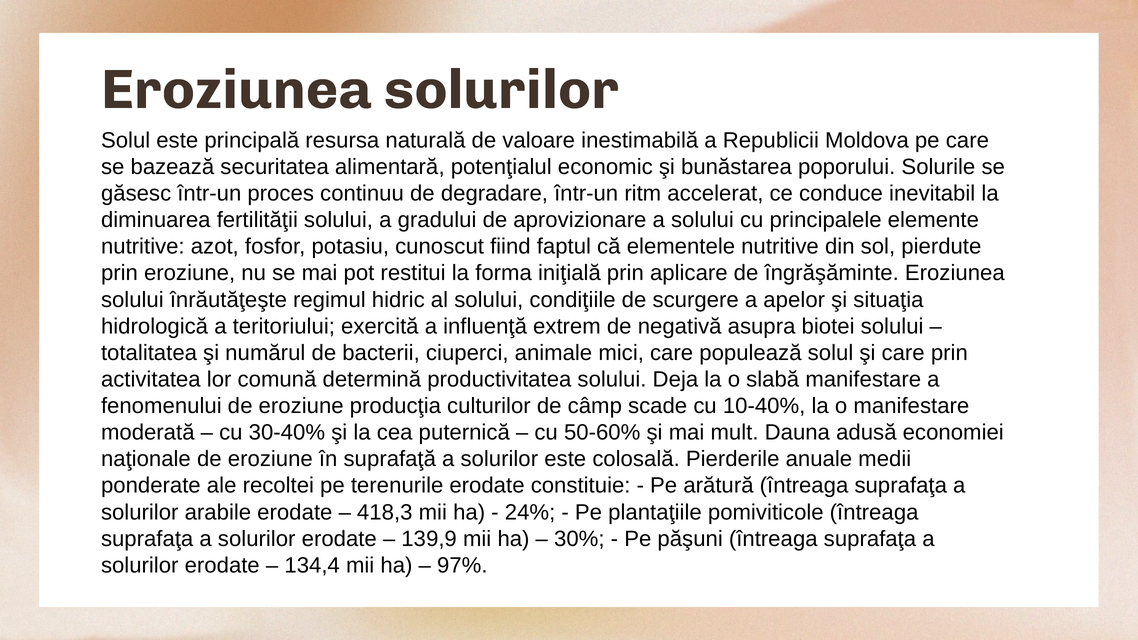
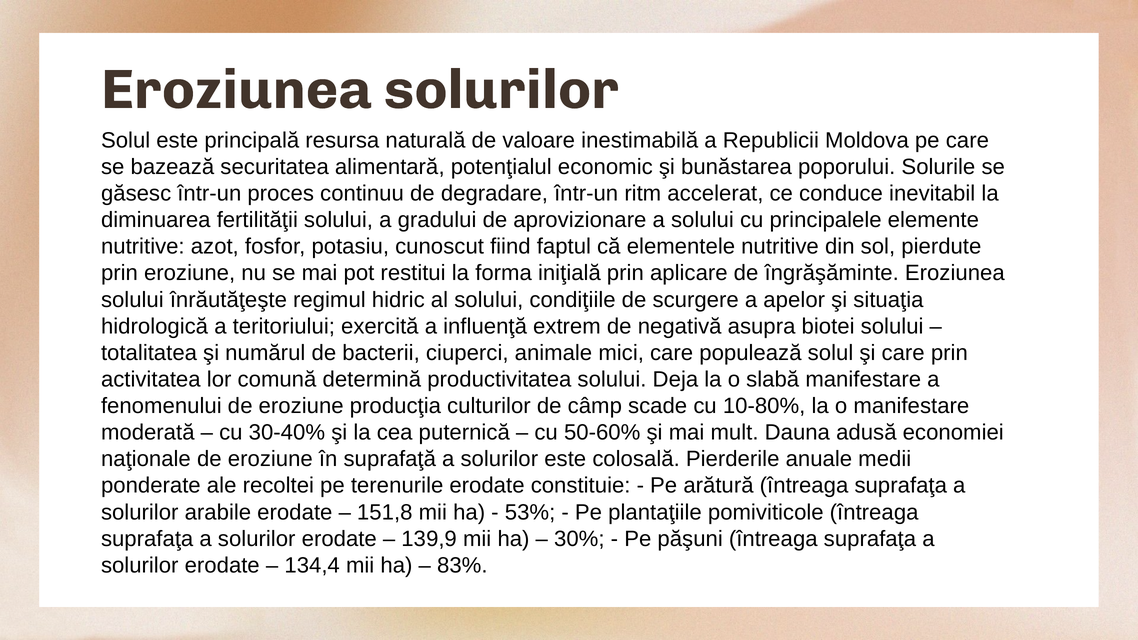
10-40%: 10-40% -> 10-80%
418,3: 418,3 -> 151,8
24%: 24% -> 53%
97%: 97% -> 83%
